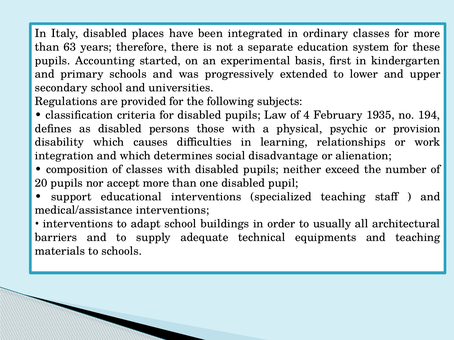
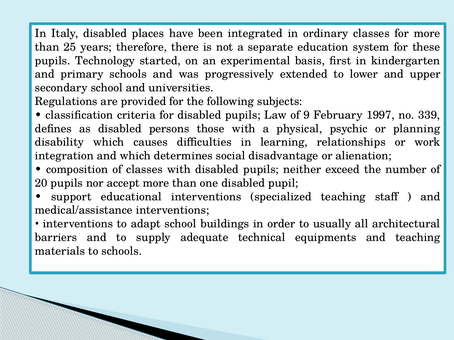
63: 63 -> 25
Accounting: Accounting -> Technology
4: 4 -> 9
1935: 1935 -> 1997
194: 194 -> 339
provision: provision -> planning
